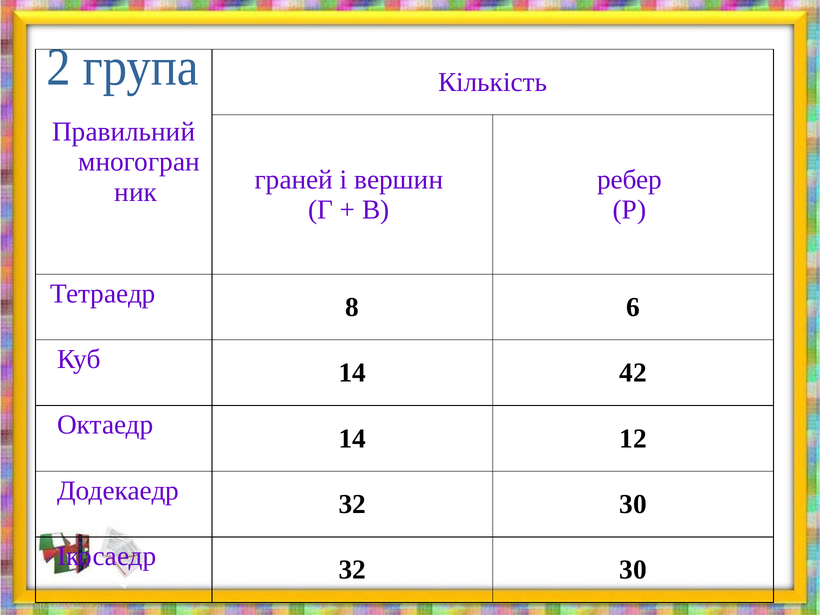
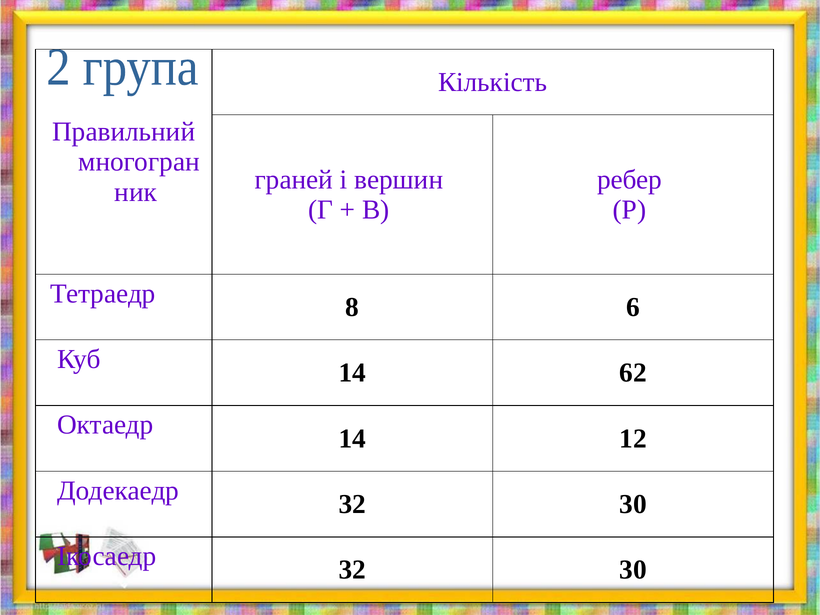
42: 42 -> 62
